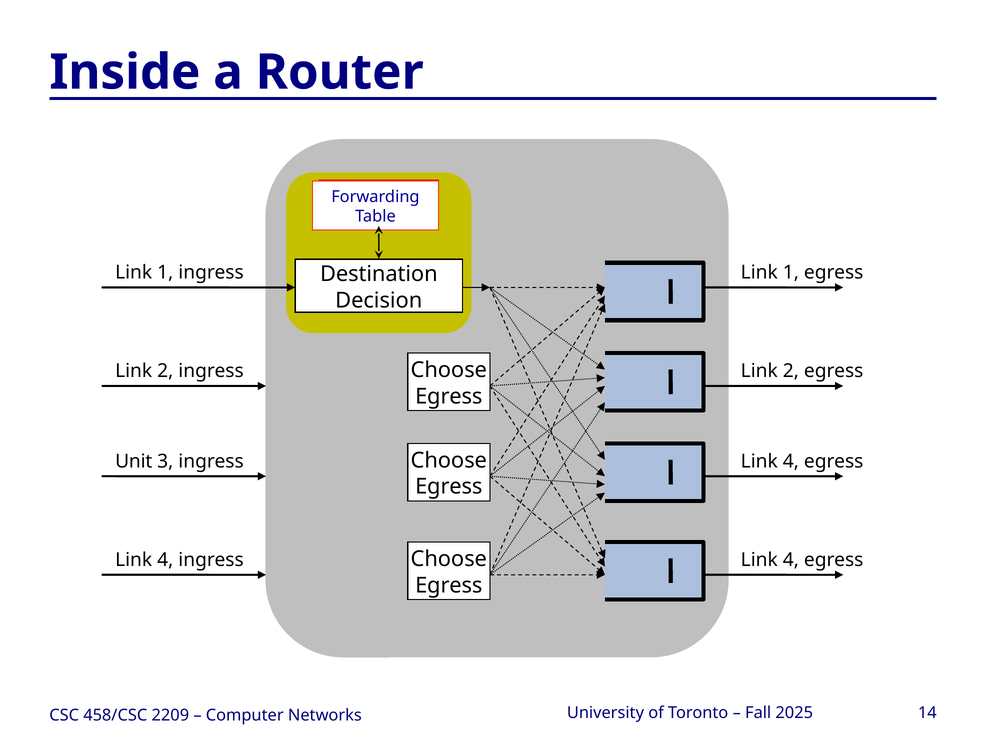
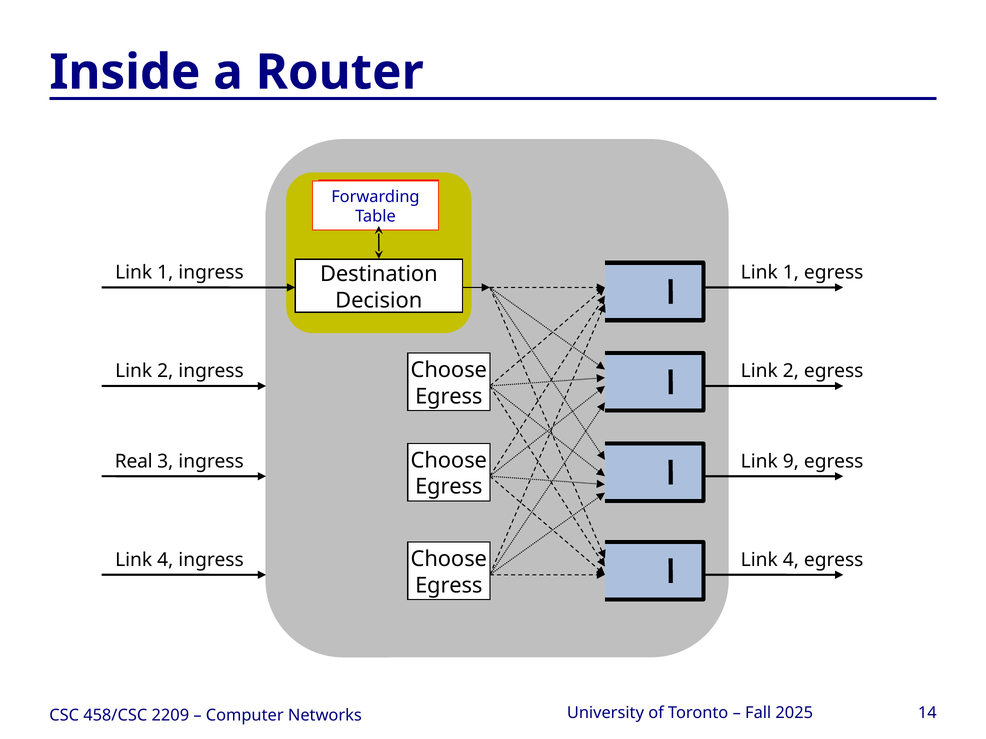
Unit: Unit -> Real
3 ingress Link 4: 4 -> 9
